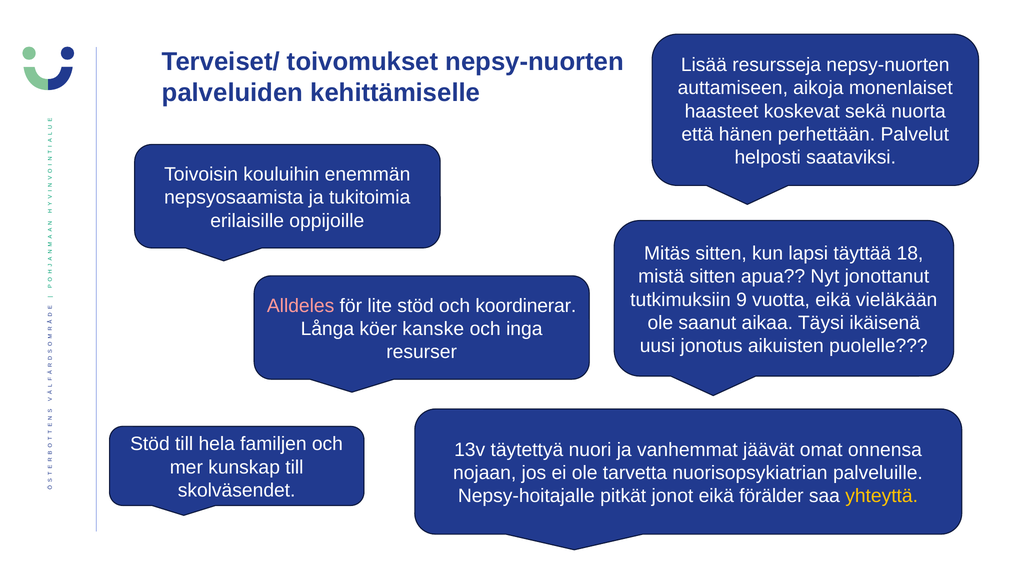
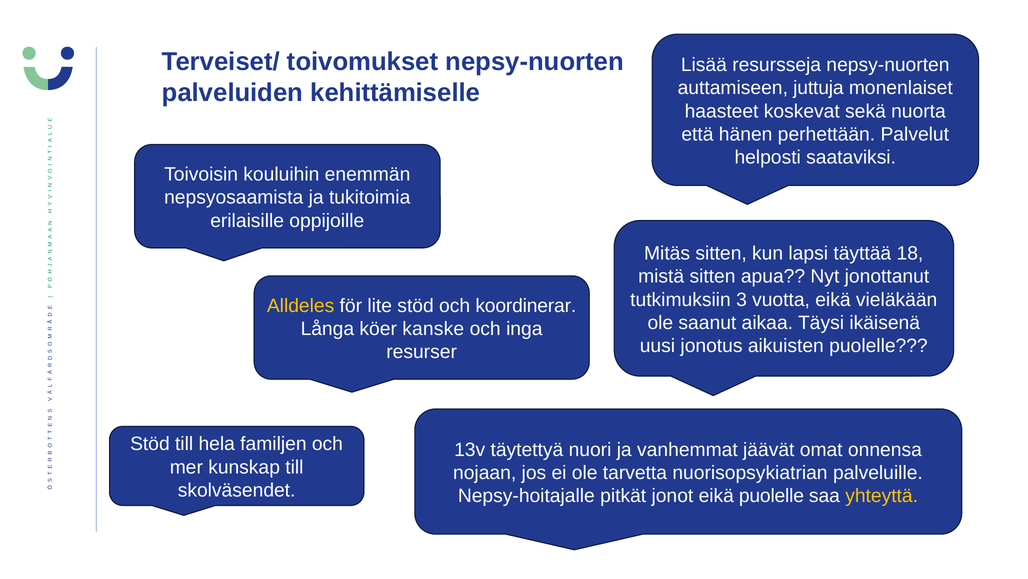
aikoja: aikoja -> juttuja
9: 9 -> 3
Alldeles colour: pink -> yellow
eikä förälder: förälder -> puolelle
